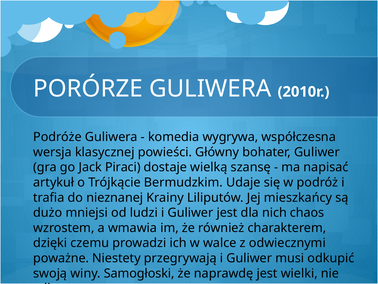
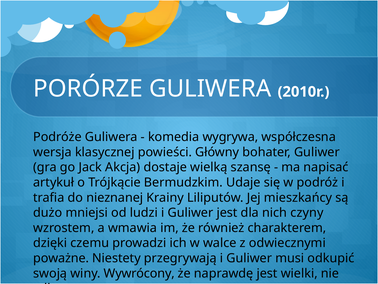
Piraci: Piraci -> Akcja
chaos: chaos -> czyny
Samogłoski: Samogłoski -> Wywrócony
